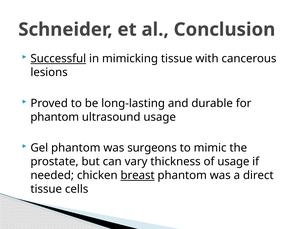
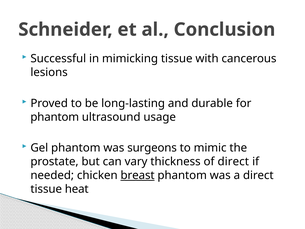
Successful underline: present -> none
of usage: usage -> direct
cells: cells -> heat
